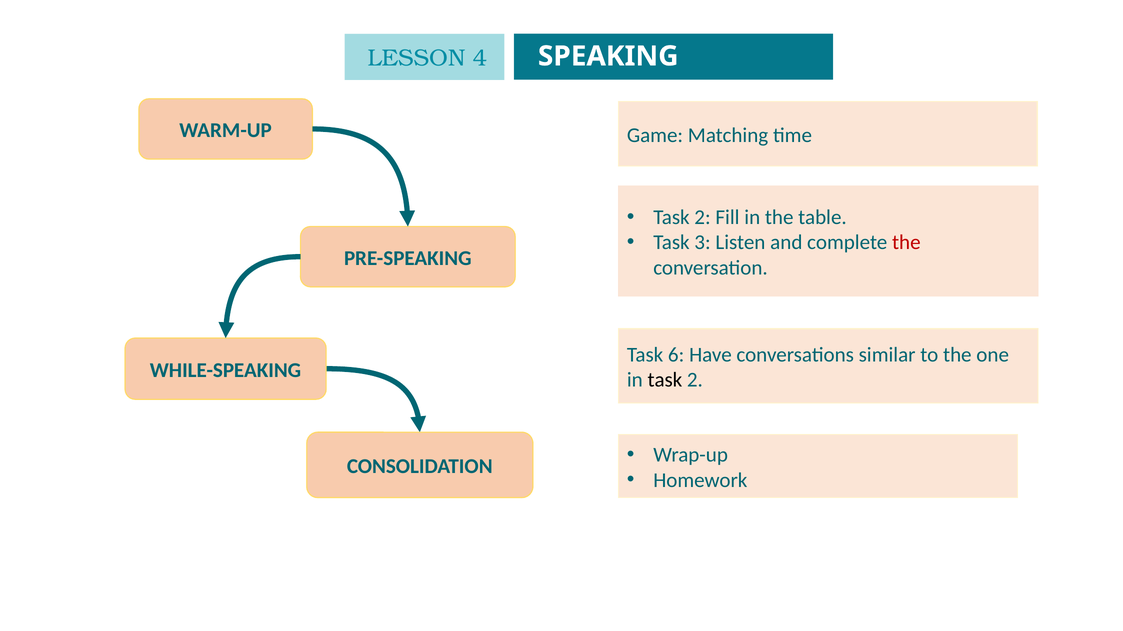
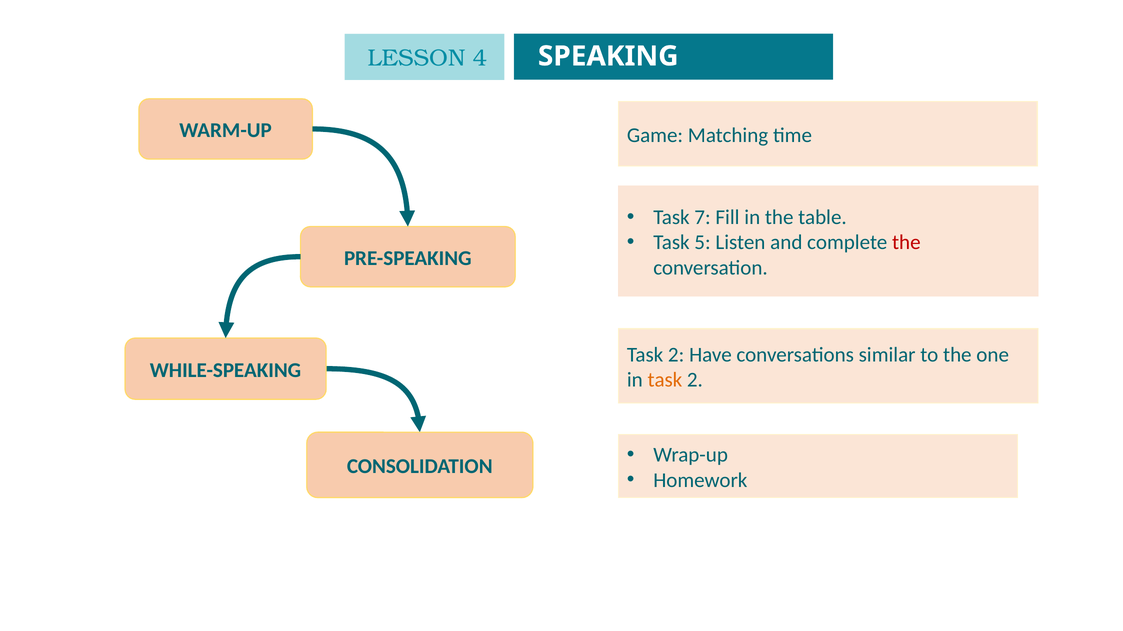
2 at (702, 218): 2 -> 7
3: 3 -> 5
6 at (676, 355): 6 -> 2
task at (665, 380) colour: black -> orange
